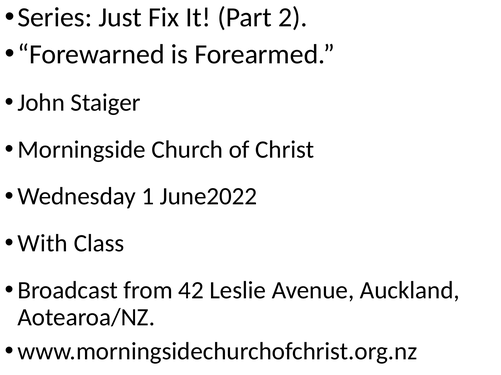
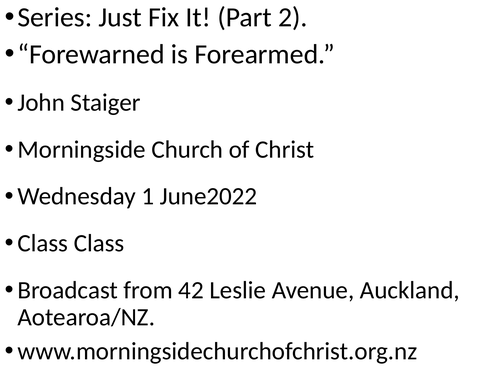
With at (43, 244): With -> Class
